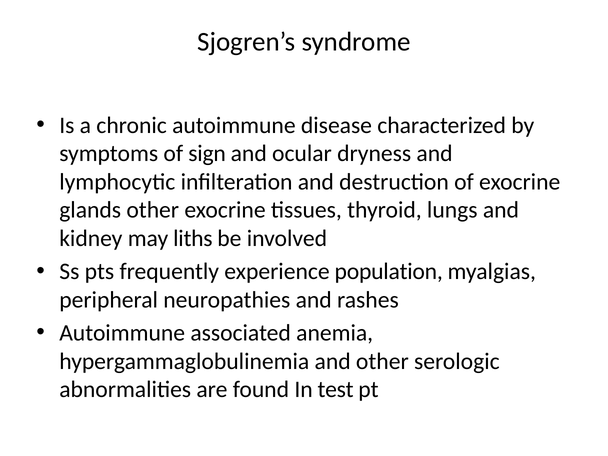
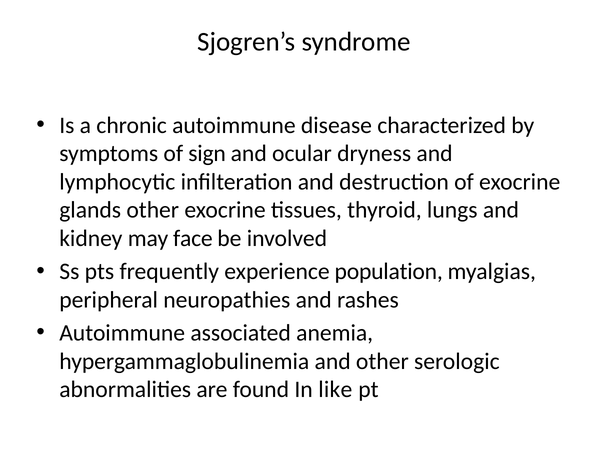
liths: liths -> face
test: test -> like
